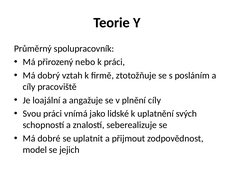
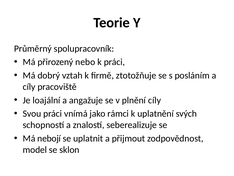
lidské: lidské -> rámci
dobré: dobré -> nebojí
jejich: jejich -> sklon
